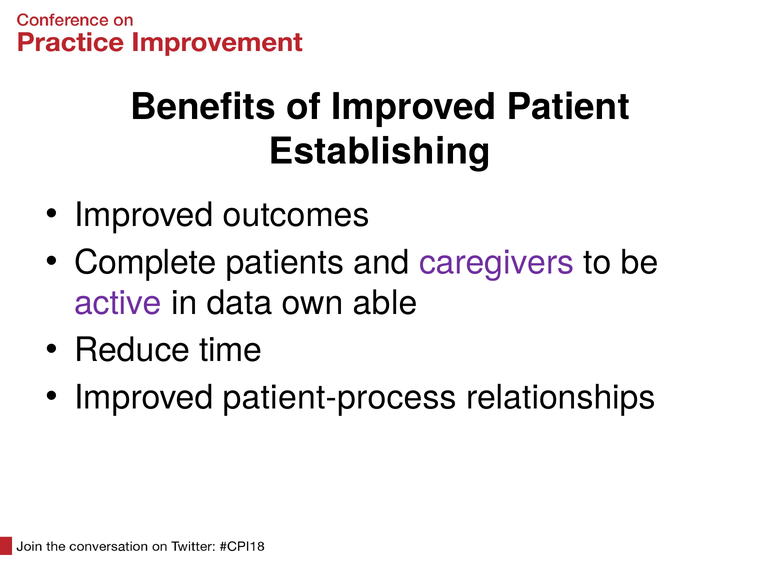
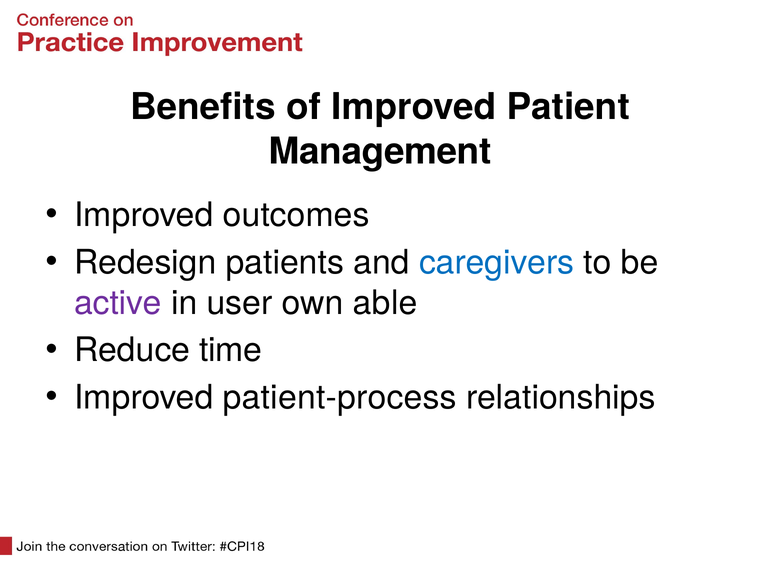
Establishing: Establishing -> Management
Complete: Complete -> Redesign
caregivers colour: purple -> blue
data: data -> user
